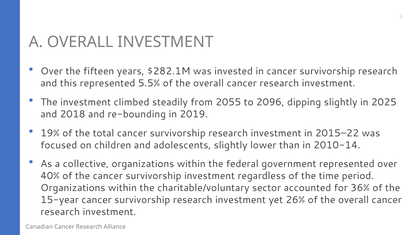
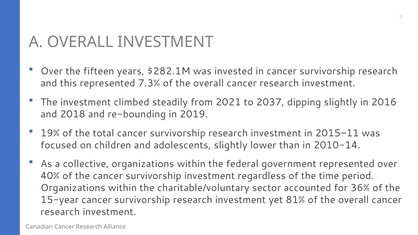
5.5%: 5.5% -> 7.3%
2055: 2055 -> 2021
2096: 2096 -> 2037
2025: 2025 -> 2016
2015–22: 2015–22 -> 2015–11
26%: 26% -> 81%
